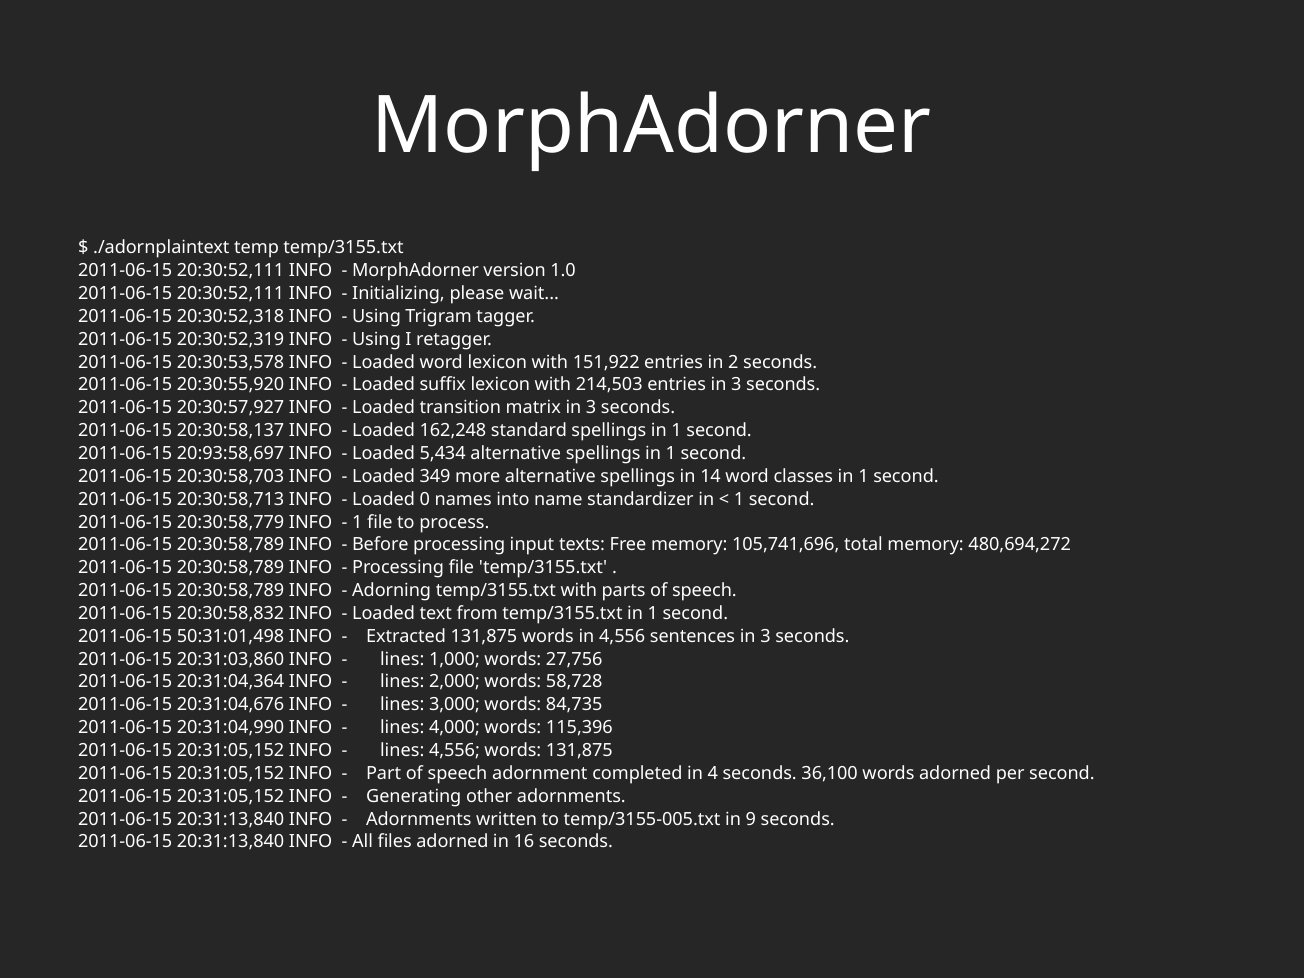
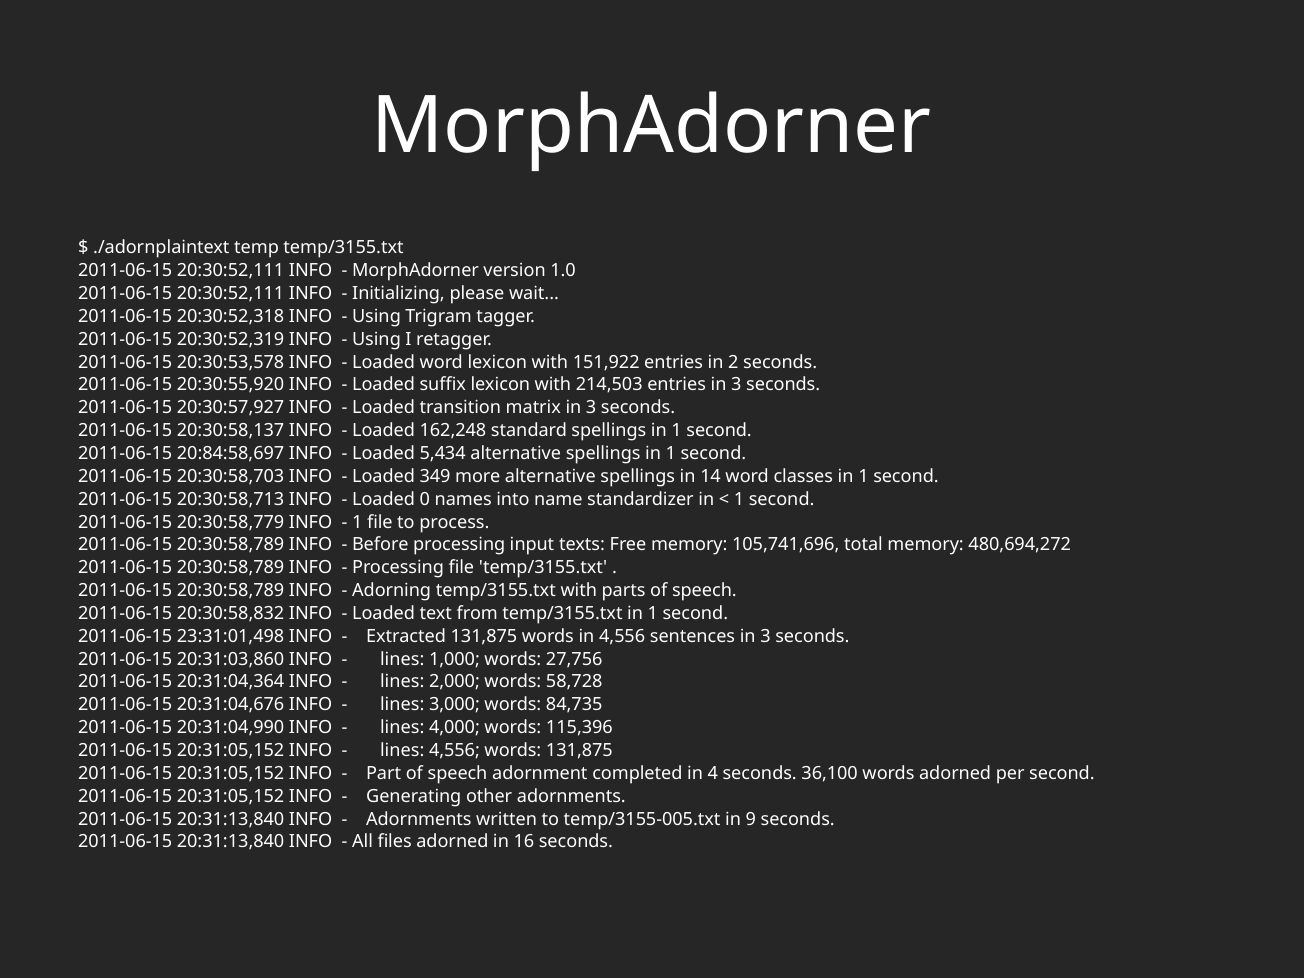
20:93:58,697: 20:93:58,697 -> 20:84:58,697
50:31:01,498: 50:31:01,498 -> 23:31:01,498
